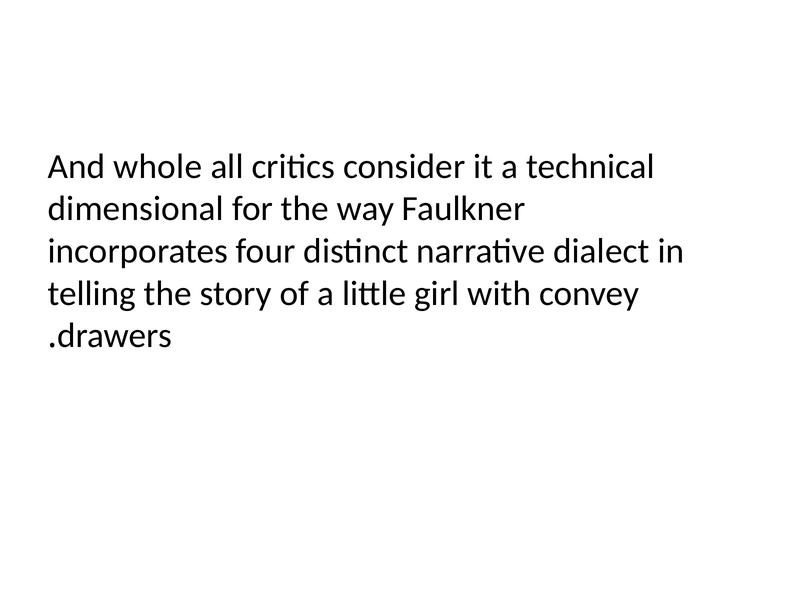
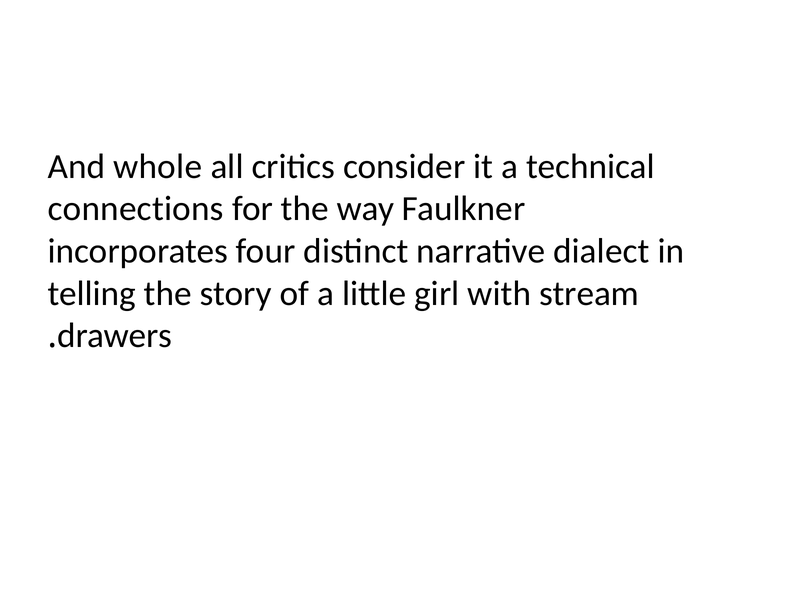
dimensional: dimensional -> connections
convey: convey -> stream
